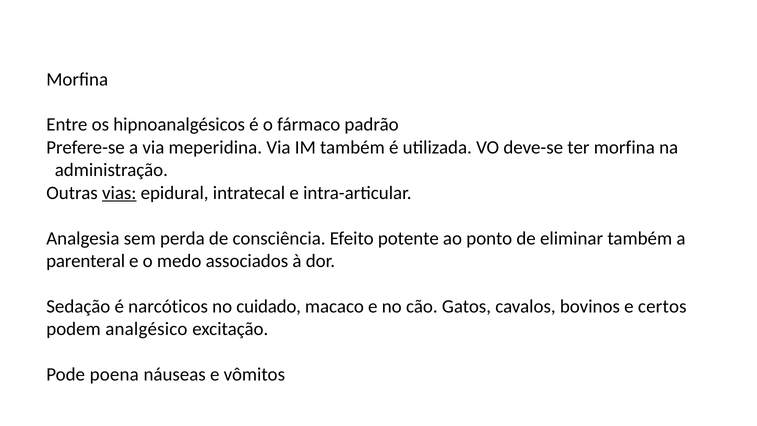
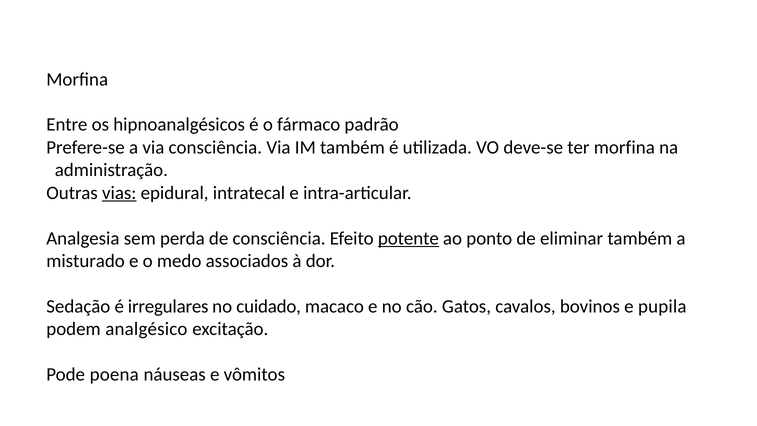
via meperidina: meperidina -> consciência
potente underline: none -> present
parenteral: parenteral -> misturado
narcóticos: narcóticos -> irregulares
certos: certos -> pupila
